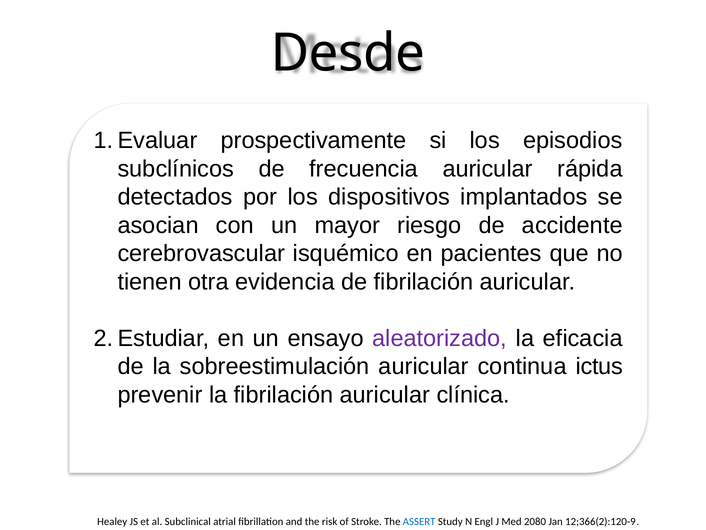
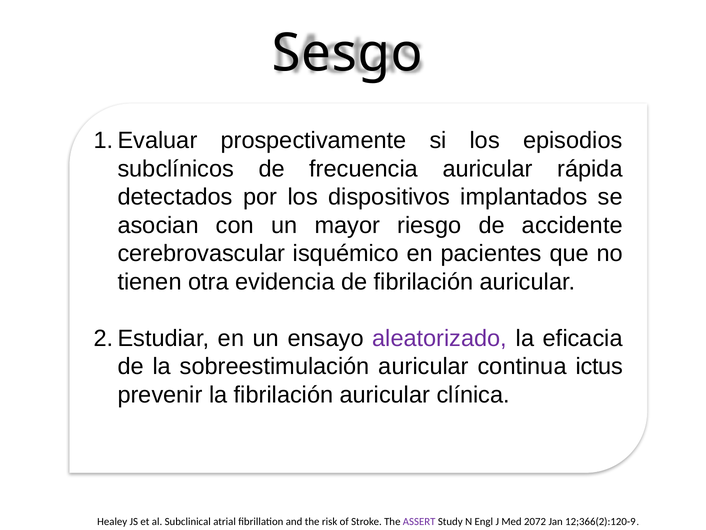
Desde: Desde -> Sesgo
ASSERT colour: blue -> purple
2080: 2080 -> 2072
